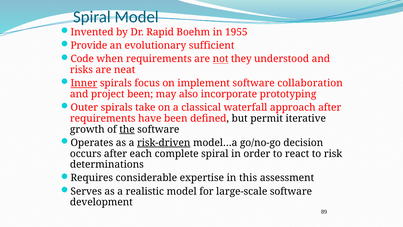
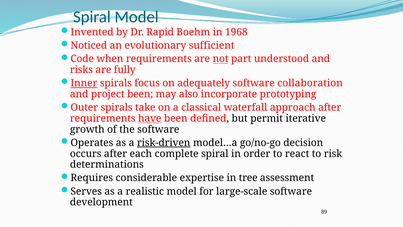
1955: 1955 -> 1968
Provide: Provide -> Noticed
they: they -> part
neat: neat -> fully
implement: implement -> adequately
have underline: none -> present
the underline: present -> none
this: this -> tree
